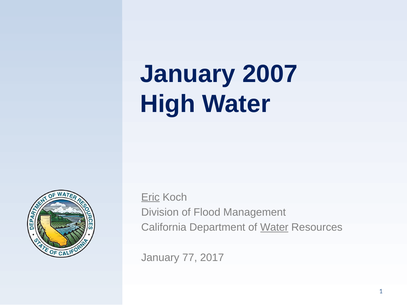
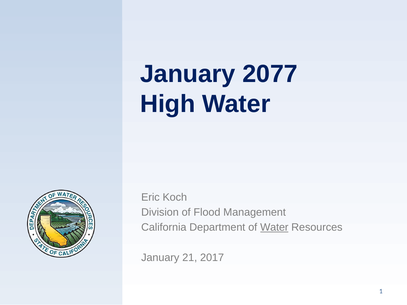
2007: 2007 -> 2077
Eric underline: present -> none
77: 77 -> 21
